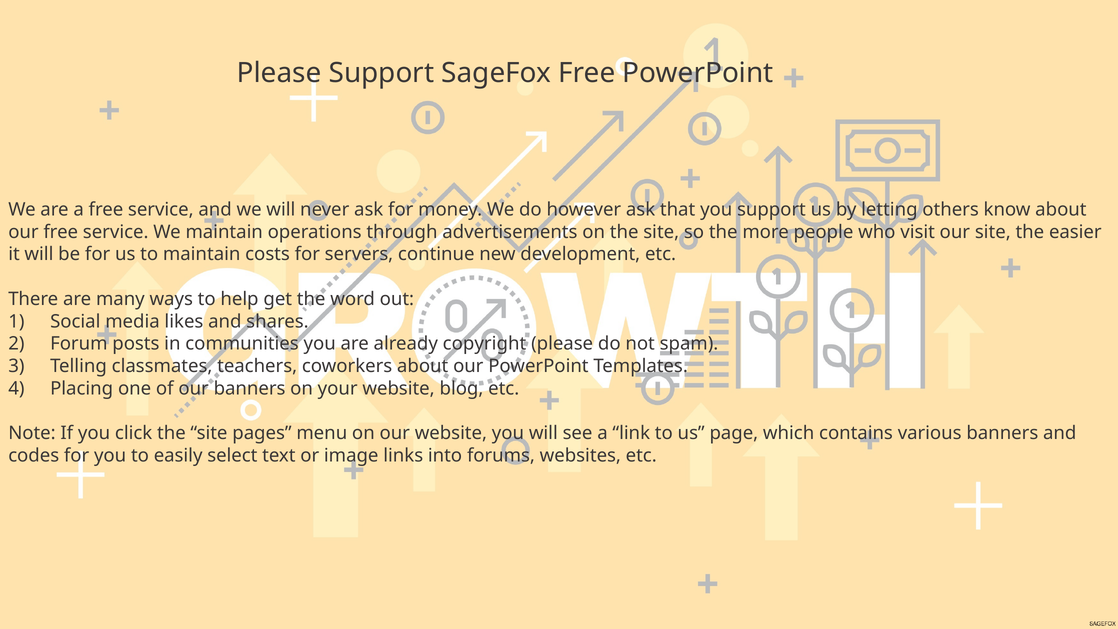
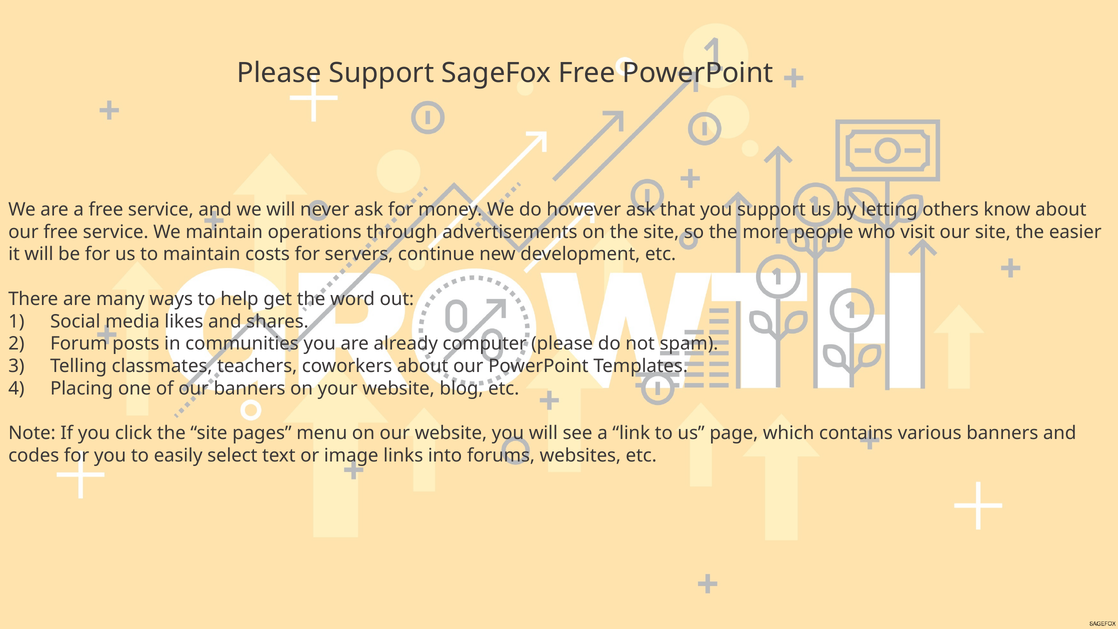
copyright: copyright -> computer
